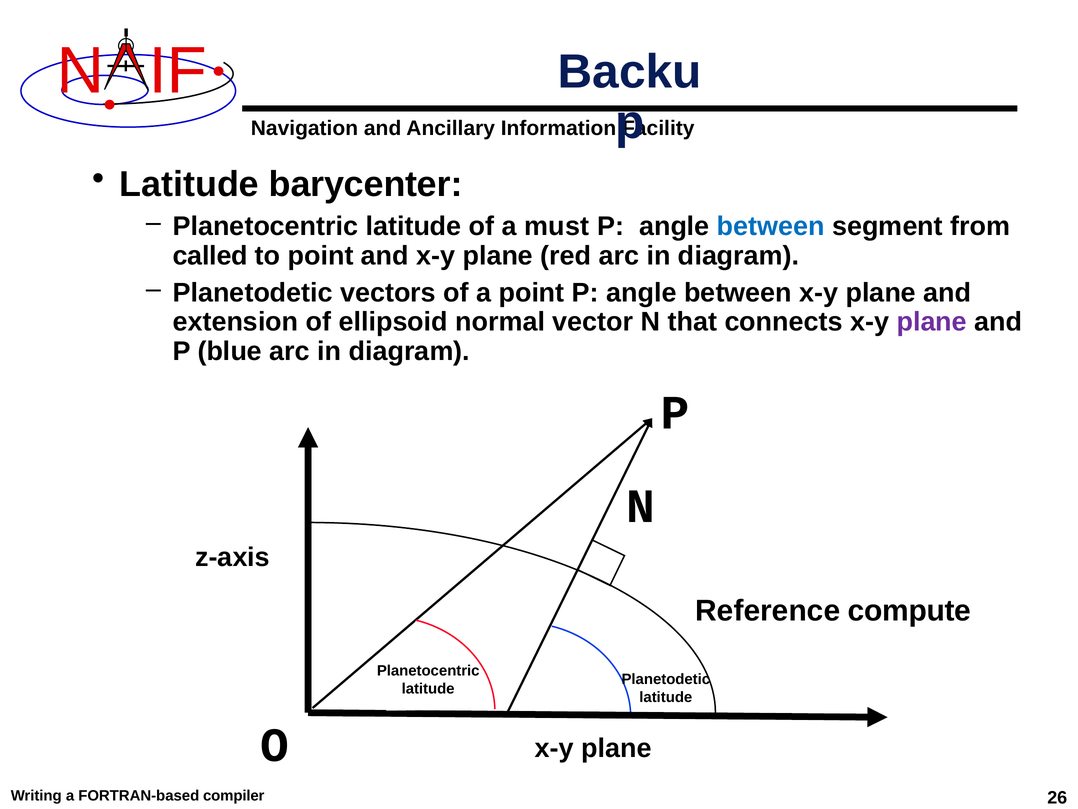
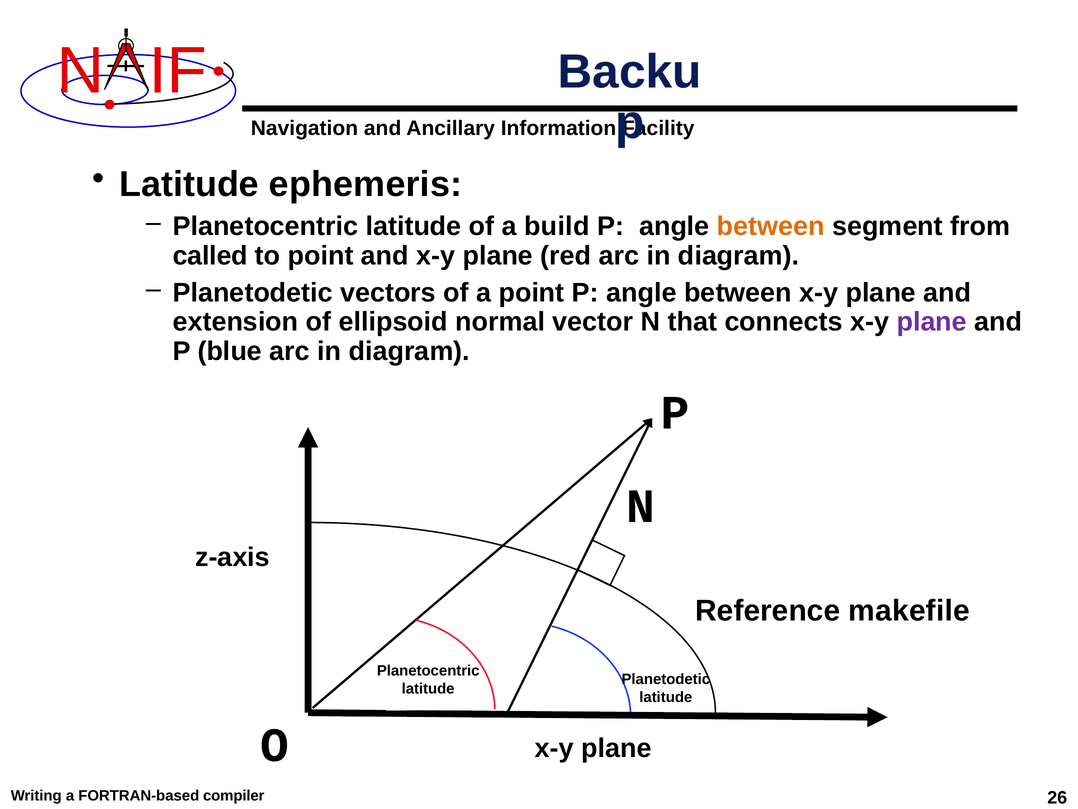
barycenter: barycenter -> ephemeris
must: must -> build
between at (771, 226) colour: blue -> orange
compute: compute -> makefile
